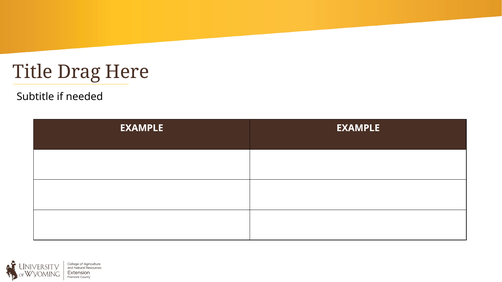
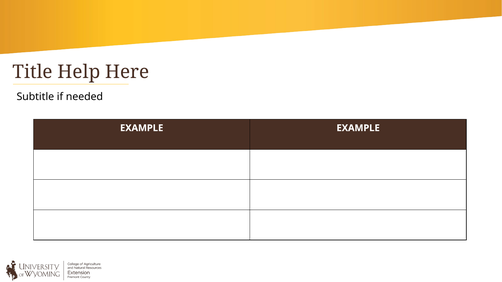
Drag: Drag -> Help
